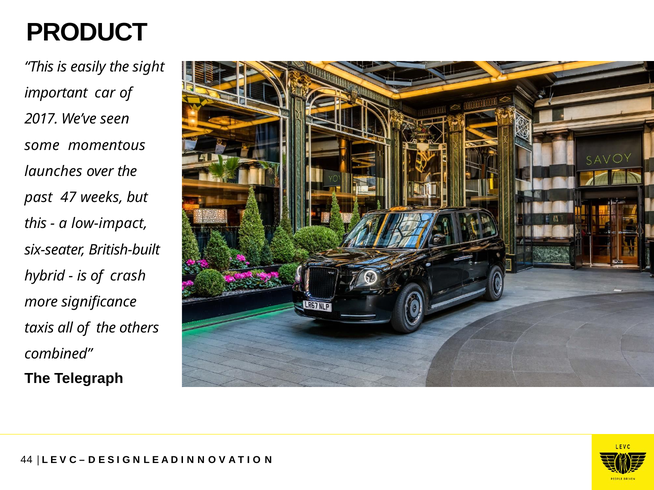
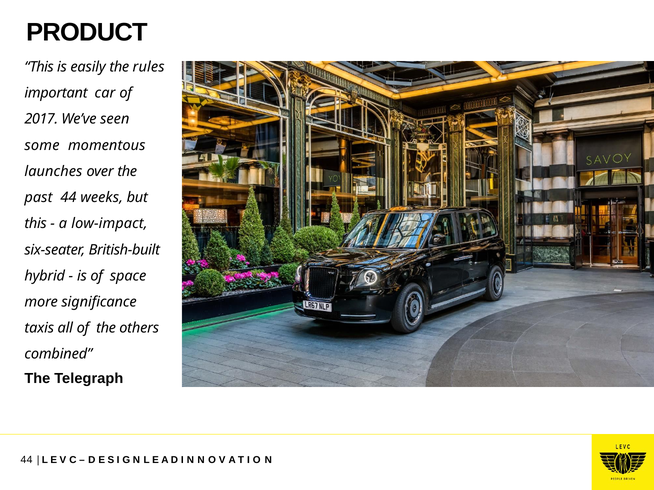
sight: sight -> rules
past 47: 47 -> 44
crash: crash -> space
